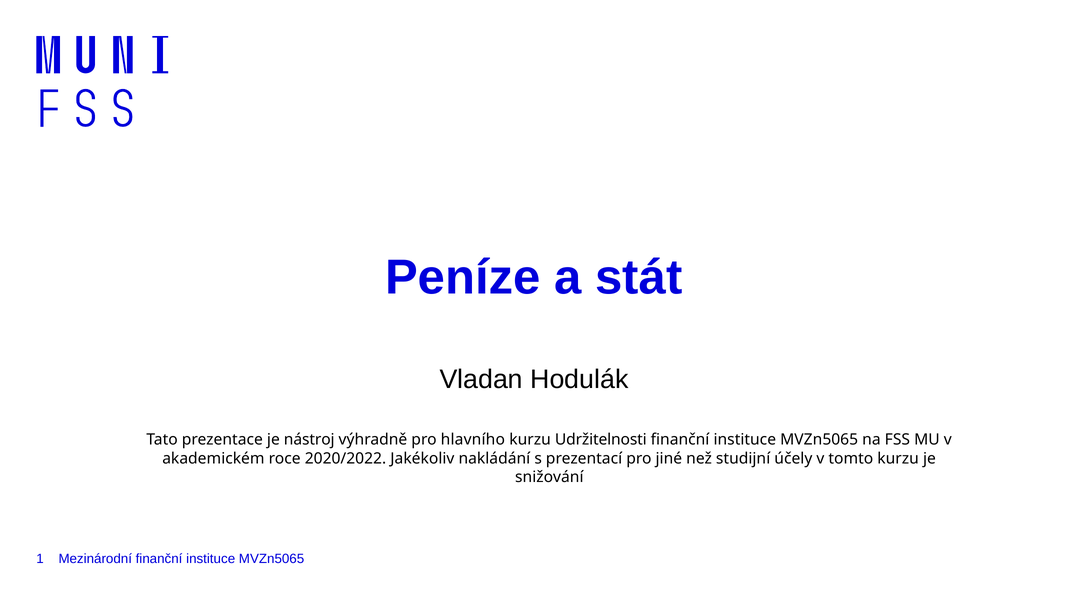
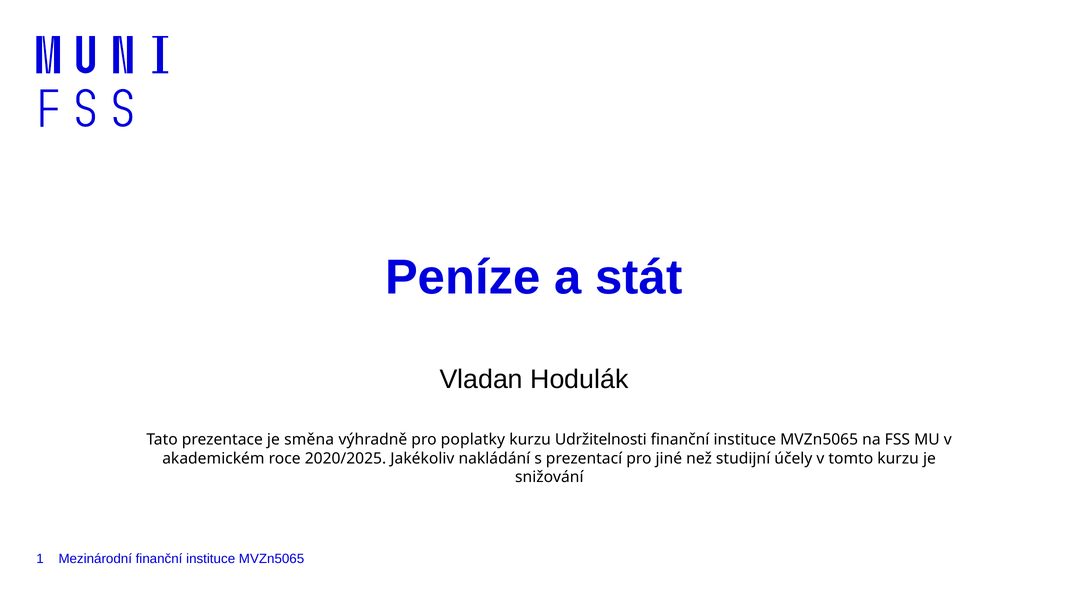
nástroj: nástroj -> směna
hlavního: hlavního -> poplatky
2020/2022: 2020/2022 -> 2020/2025
